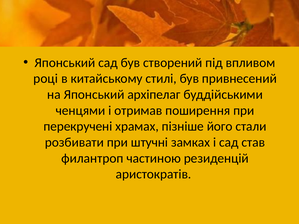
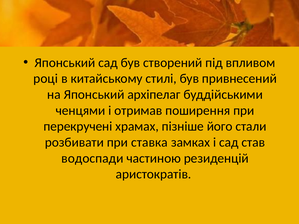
штучні: штучні -> ставка
филантроп: филантроп -> водоспади
